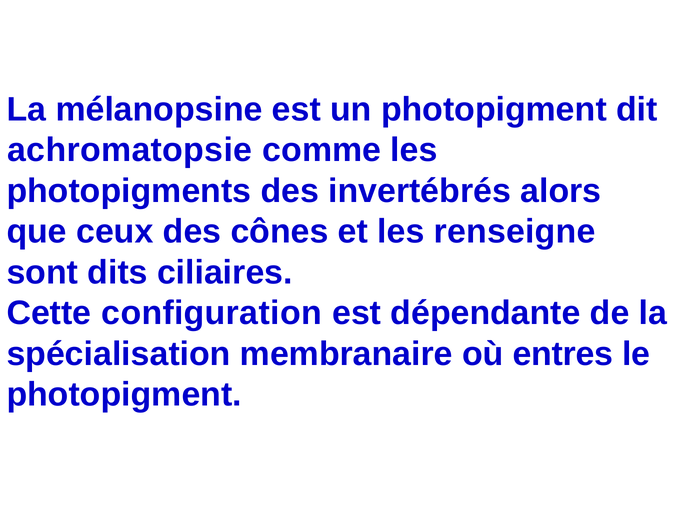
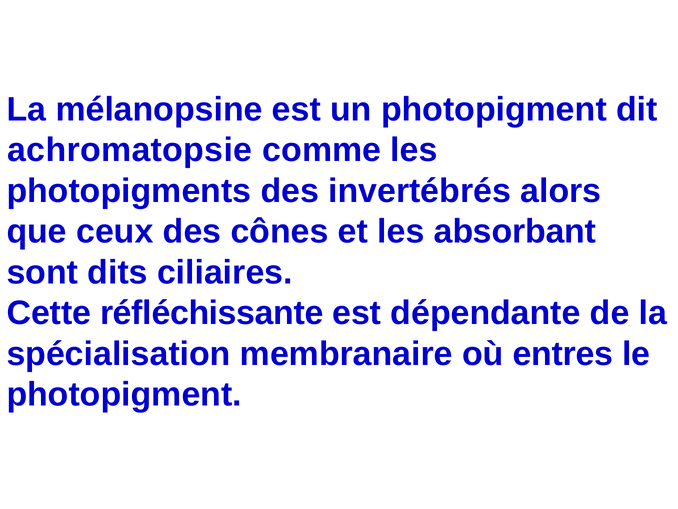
renseigne: renseigne -> absorbant
configuration: configuration -> réfléchissante
